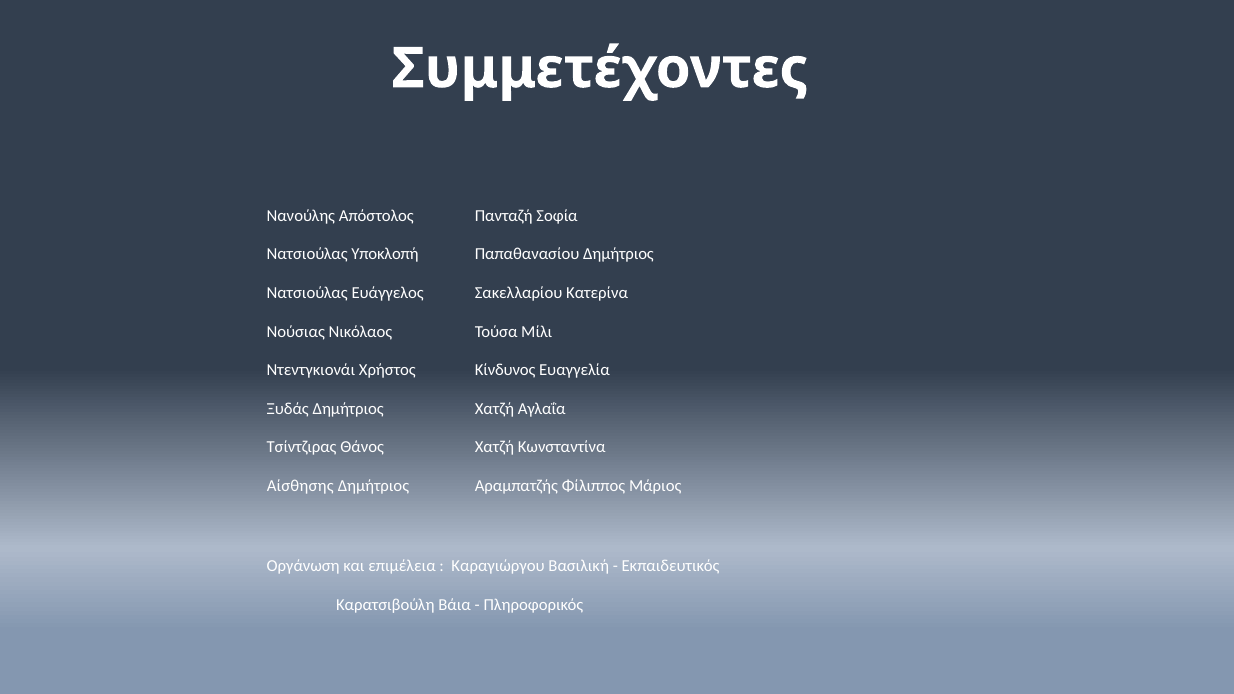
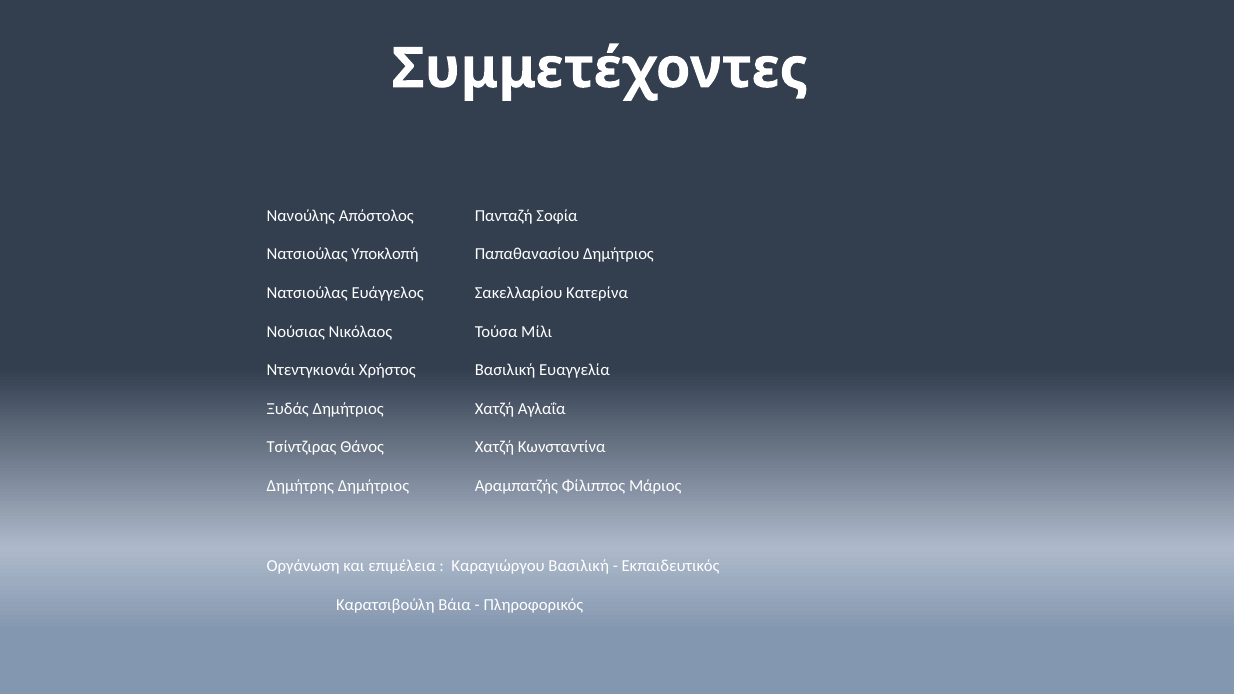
Χρήστος Κίνδυνος: Κίνδυνος -> Βασιλική
Αίσθησης: Αίσθησης -> Δημήτρης
